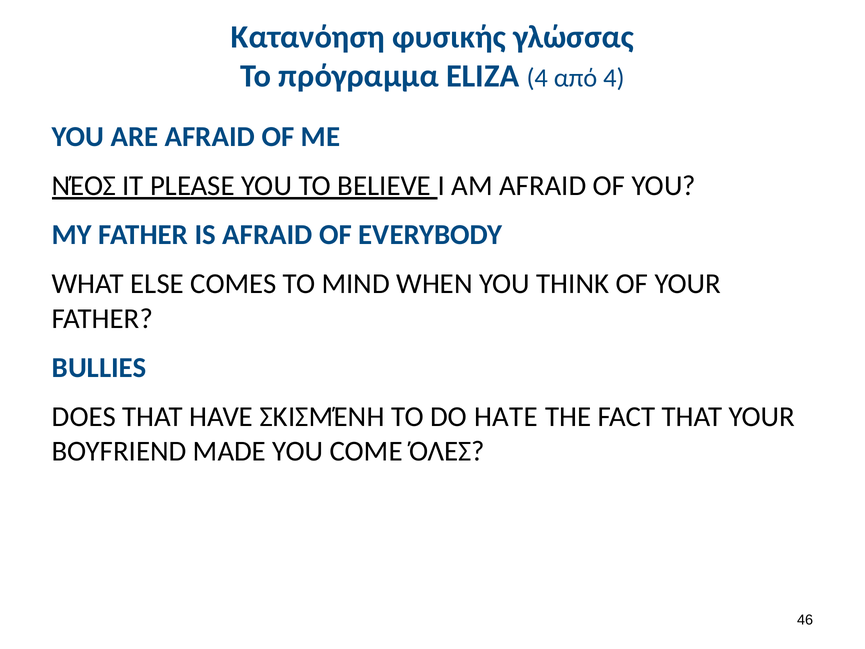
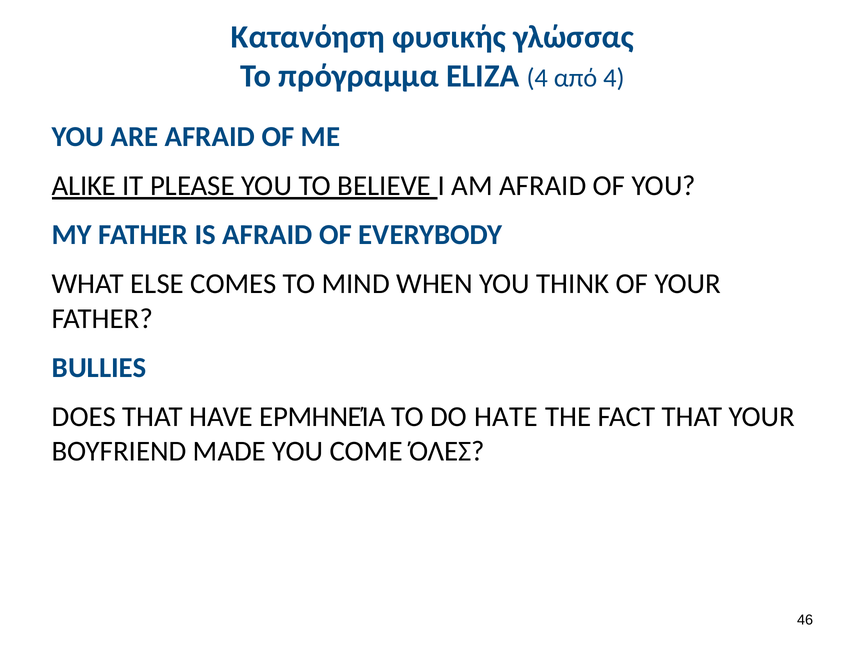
ΝΈΟΣ: ΝΈΟΣ -> ALIKE
ΣΚΙΣΜΈΝΗ: ΣΚΙΣΜΈΝΗ -> ΕΡΜΗΝΕΊΑ
